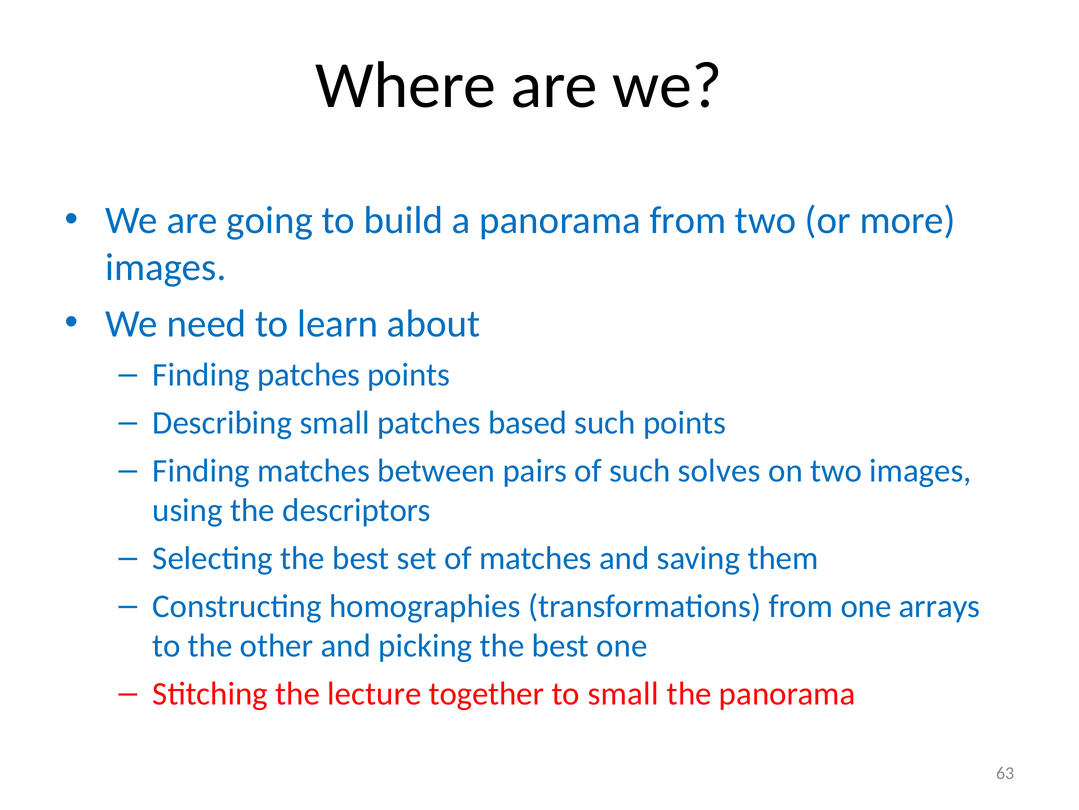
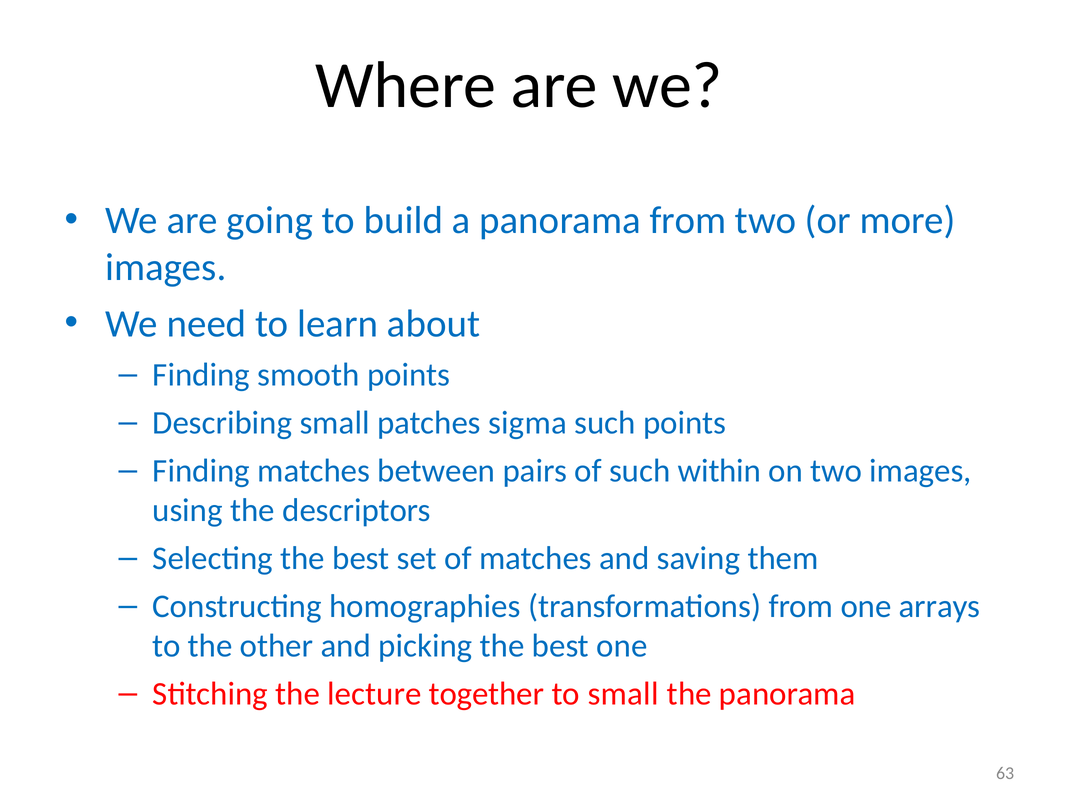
Finding patches: patches -> smooth
based: based -> sigma
solves: solves -> within
